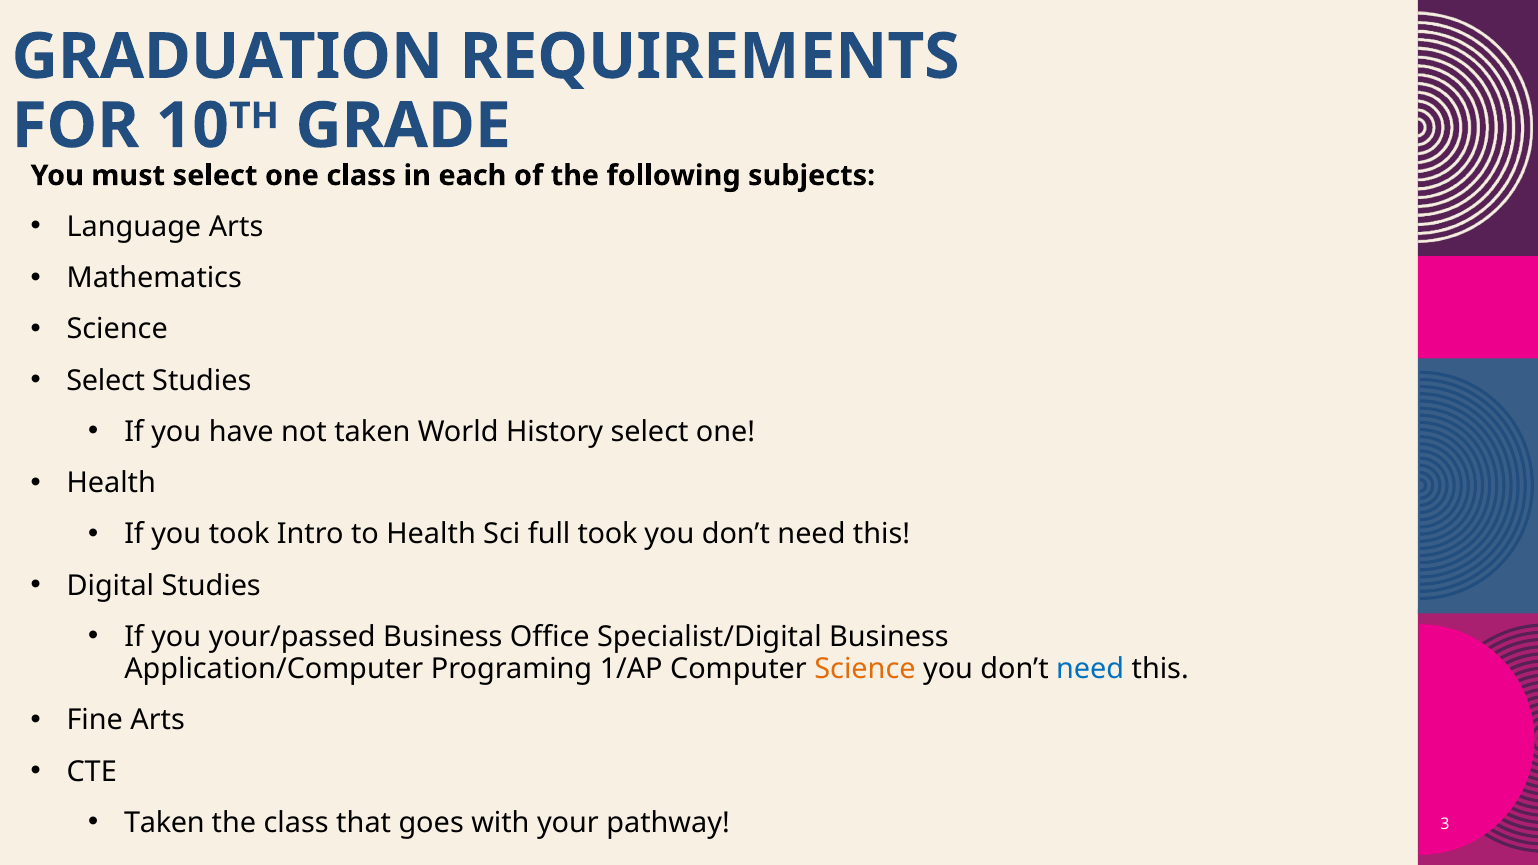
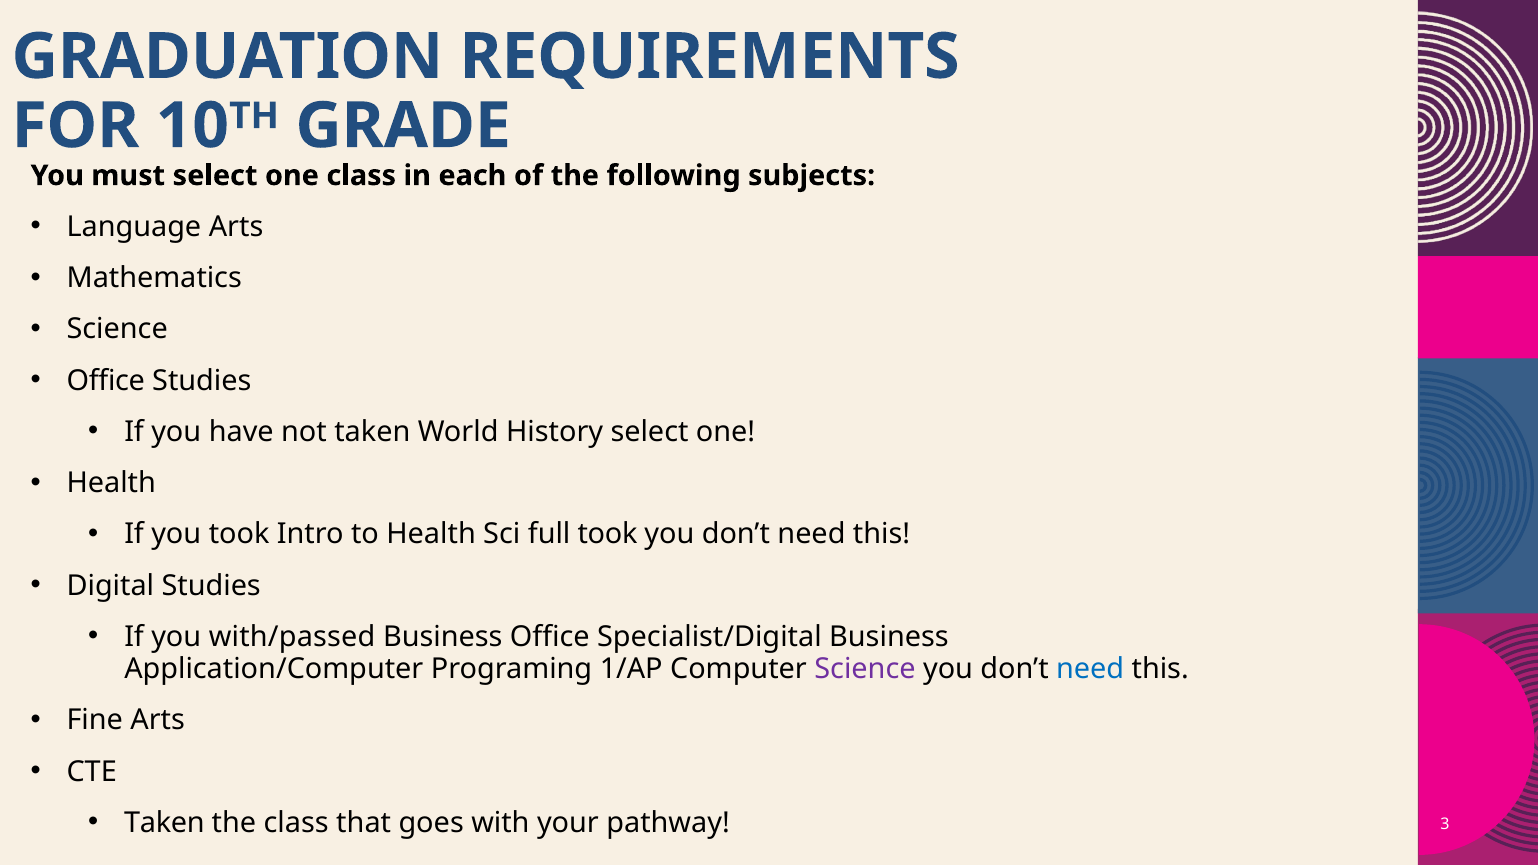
Select at (106, 381): Select -> Office
your/passed: your/passed -> with/passed
Science at (865, 669) colour: orange -> purple
